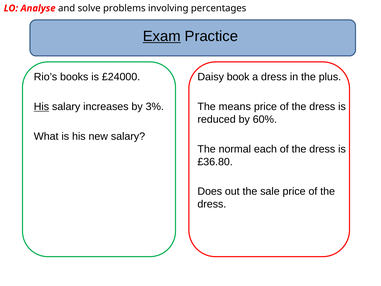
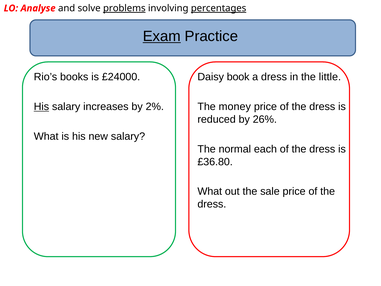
problems underline: none -> present
percentages underline: none -> present
plus: plus -> little
means: means -> money
3%: 3% -> 2%
60%: 60% -> 26%
Does at (210, 191): Does -> What
